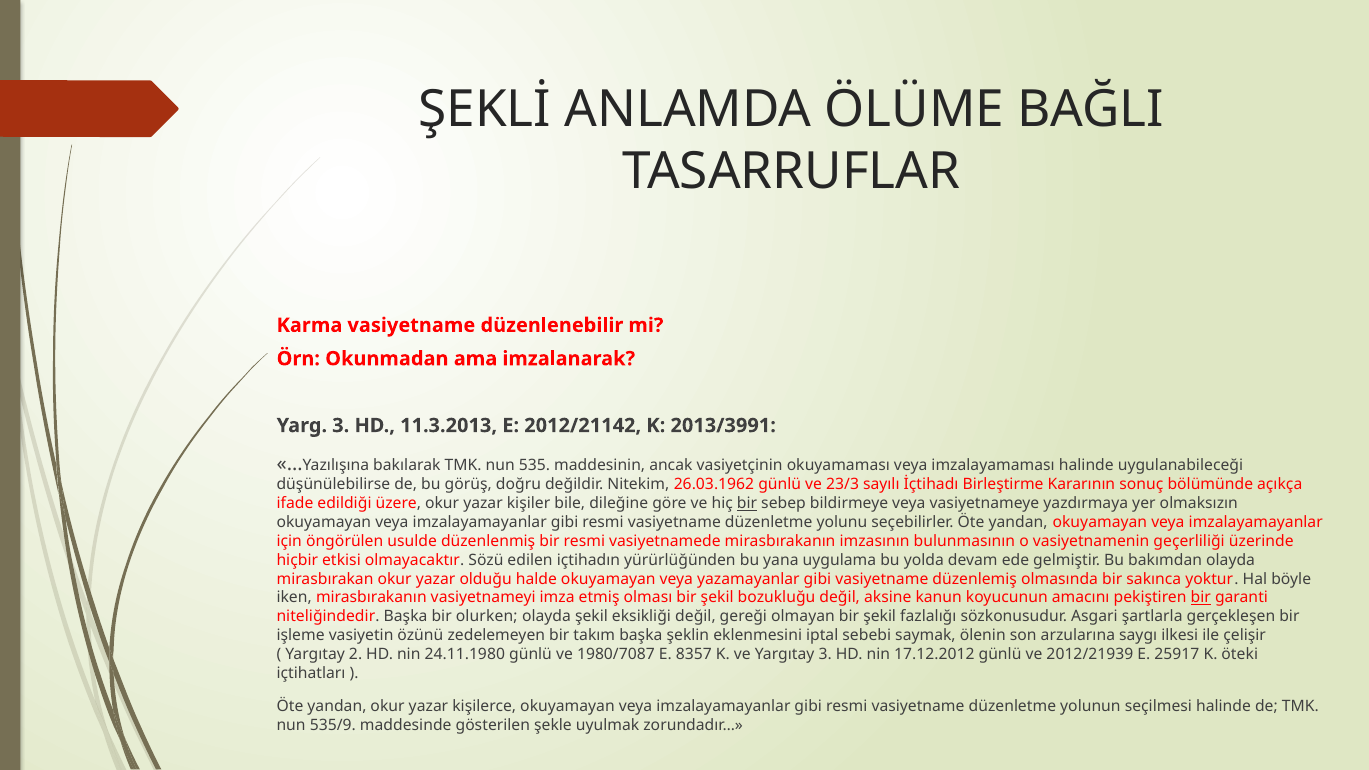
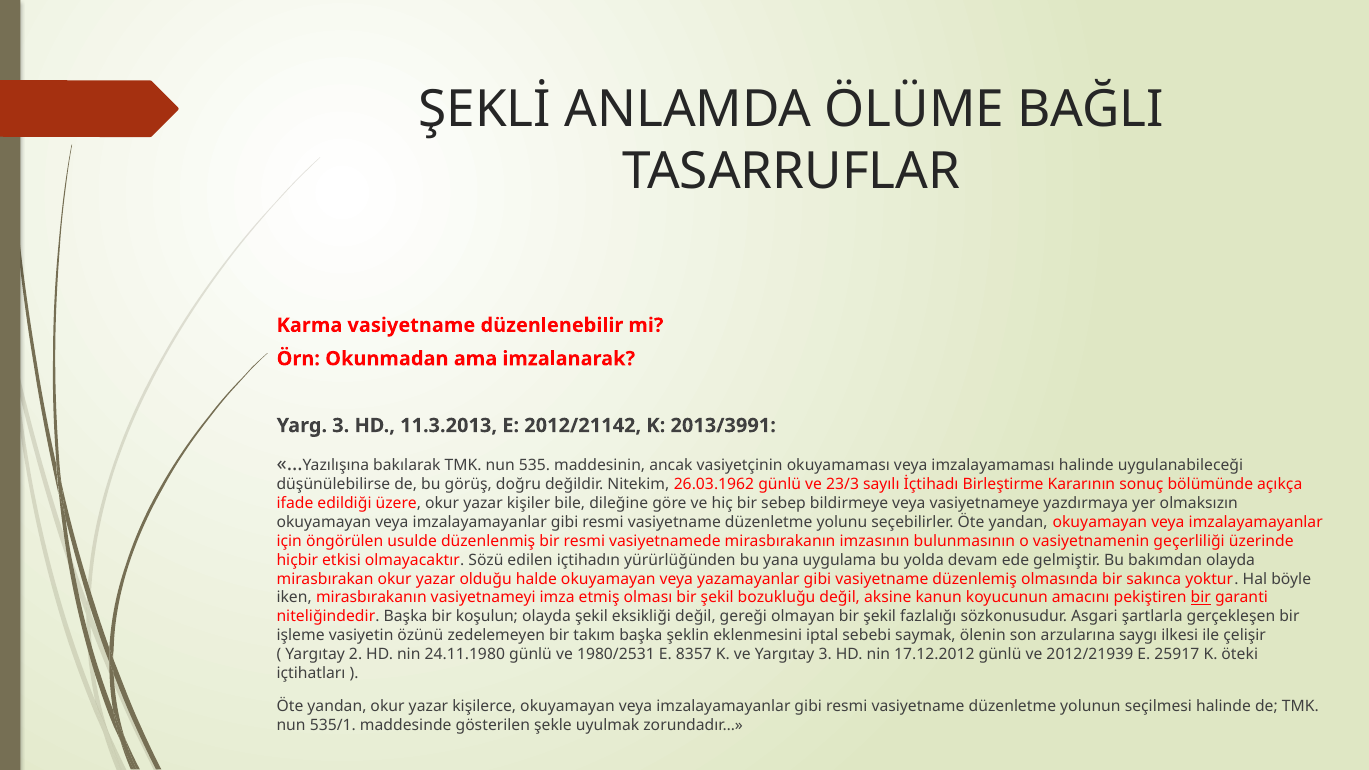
bir at (747, 504) underline: present -> none
olurken: olurken -> koşulun
1980/7087: 1980/7087 -> 1980/2531
535/9: 535/9 -> 535/1
